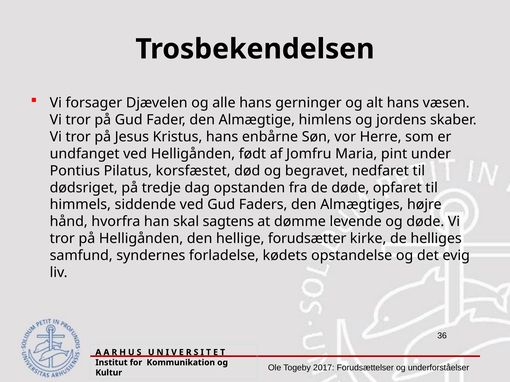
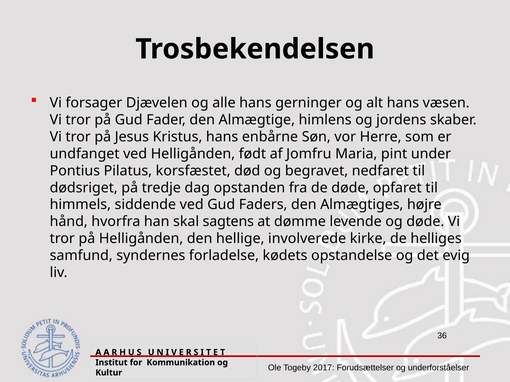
forudsætter: forudsætter -> involverede
